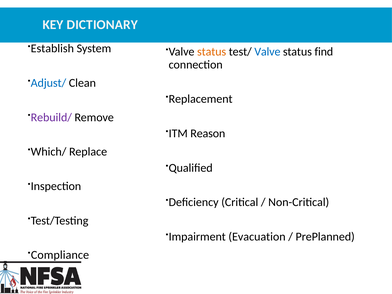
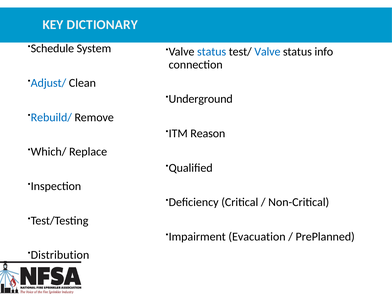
Establish: Establish -> Schedule
status at (212, 52) colour: orange -> blue
find: find -> info
Replacement: Replacement -> Underground
Rebuild/ colour: purple -> blue
Compliance: Compliance -> Distribution
